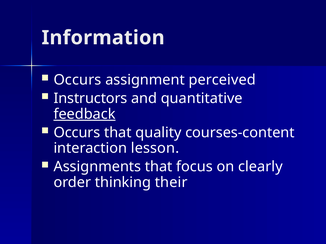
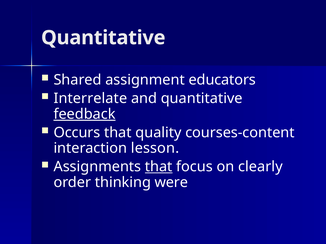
Information at (103, 38): Information -> Quantitative
Occurs at (77, 80): Occurs -> Shared
perceived: perceived -> educators
Instructors: Instructors -> Interrelate
that at (159, 167) underline: none -> present
their: their -> were
